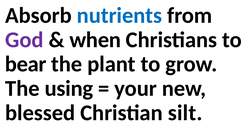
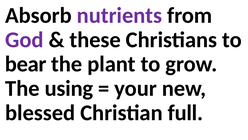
nutrients colour: blue -> purple
when: when -> these
silt: silt -> full
